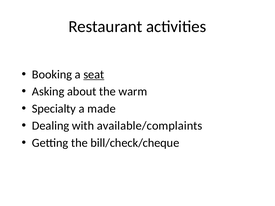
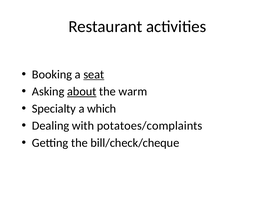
about underline: none -> present
made: made -> which
available/complaints: available/complaints -> potatoes/complaints
